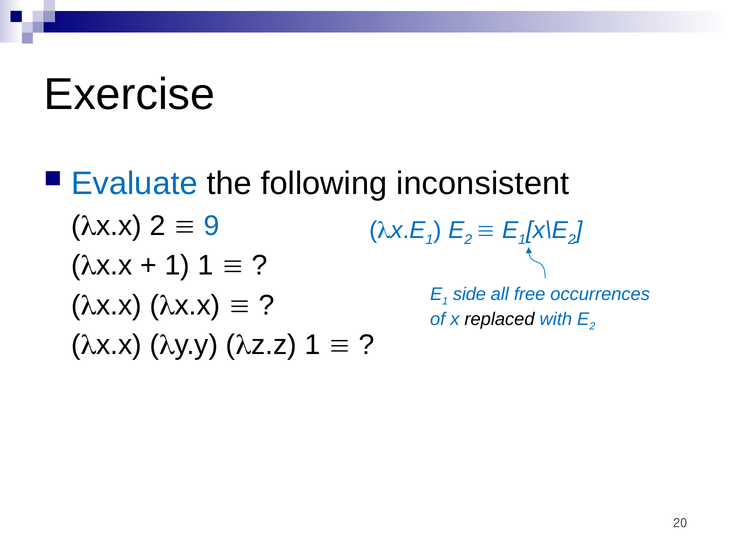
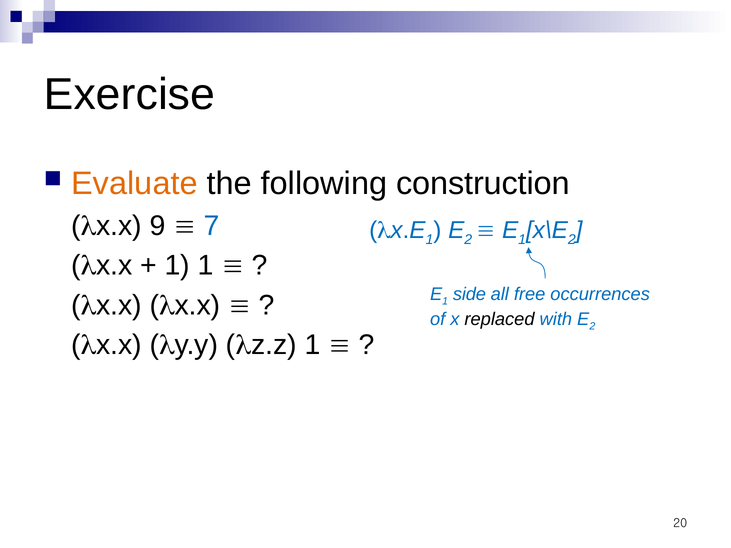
Evaluate colour: blue -> orange
inconsistent: inconsistent -> construction
2 at (158, 226): 2 -> 9
9: 9 -> 7
